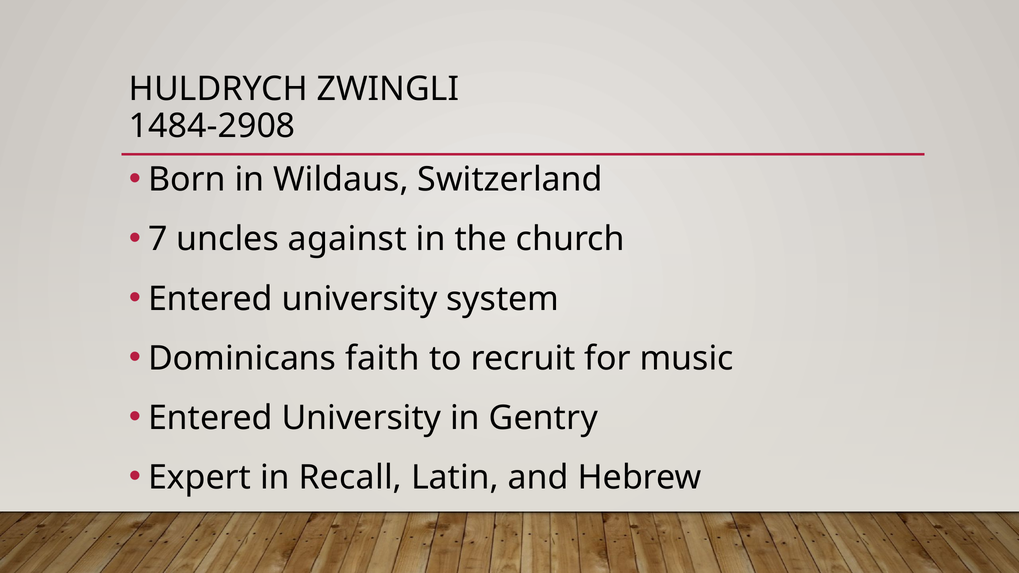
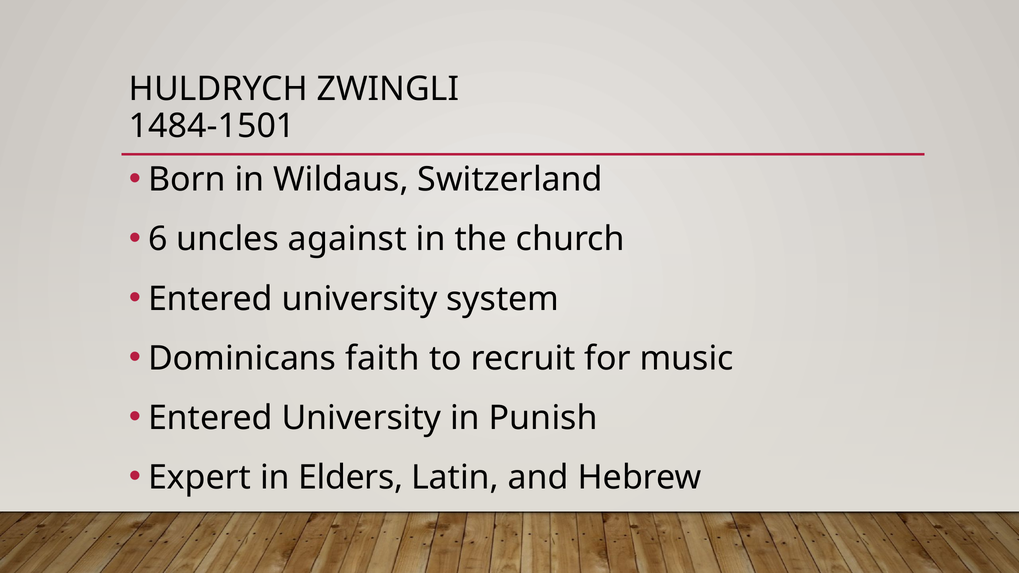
1484-2908: 1484-2908 -> 1484-1501
7: 7 -> 6
Gentry: Gentry -> Punish
Recall: Recall -> Elders
